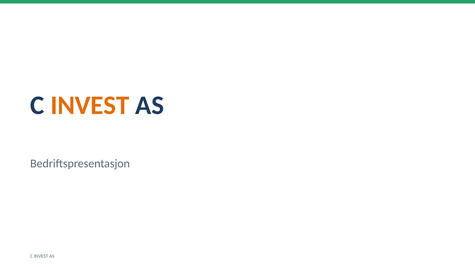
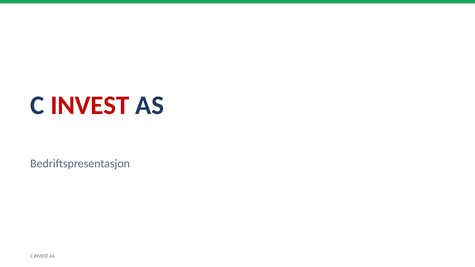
INVEST at (90, 105) colour: orange -> red
